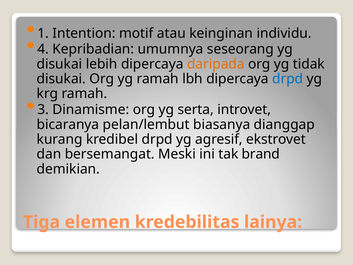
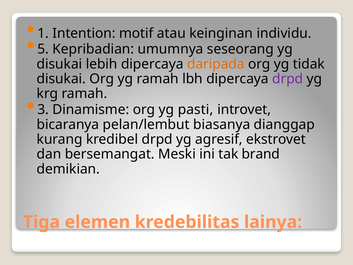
4: 4 -> 5
drpd at (288, 79) colour: blue -> purple
serta: serta -> pasti
